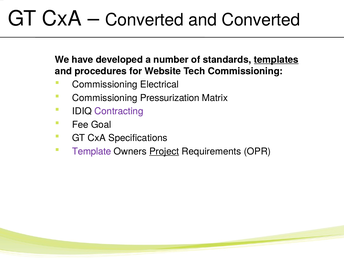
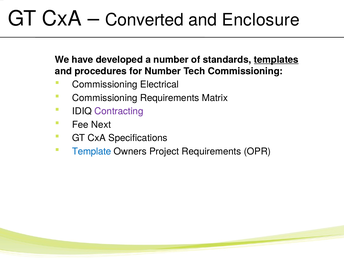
and Converted: Converted -> Enclosure
for Website: Website -> Number
Commissioning Pressurization: Pressurization -> Requirements
Goal: Goal -> Next
Template colour: purple -> blue
Project underline: present -> none
